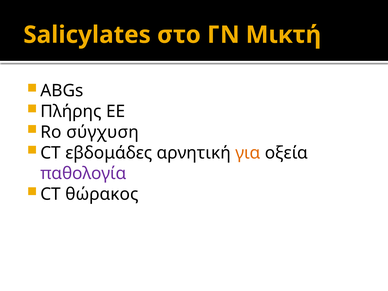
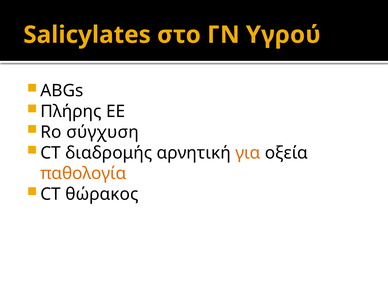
Μικτή: Μικτή -> Υγρού
εβδομάδες: εβδομάδες -> διαδρομής
παθολογία colour: purple -> orange
